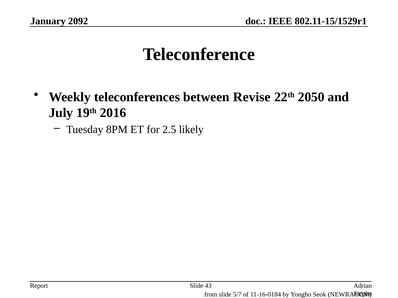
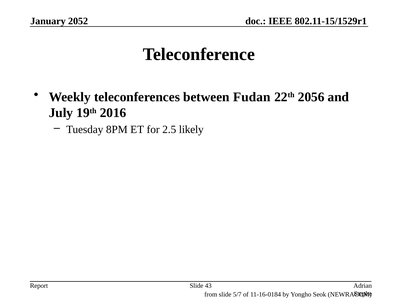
2092: 2092 -> 2052
Revise: Revise -> Fudan
2050: 2050 -> 2056
